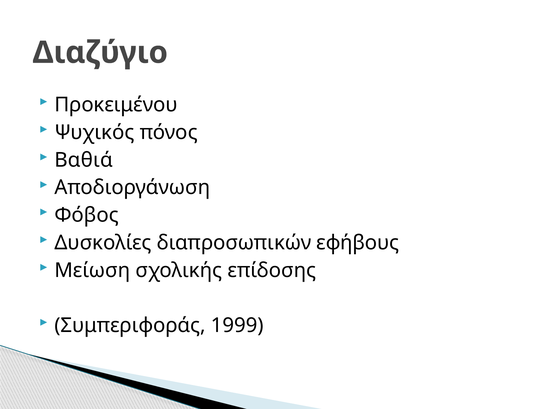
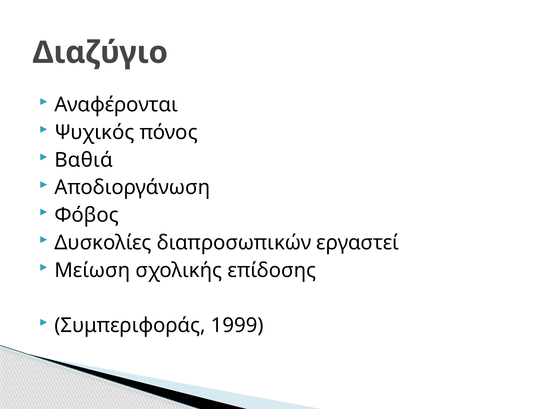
Προκειμένου: Προκειμένου -> Αναφέρονται
εφήβους: εφήβους -> εργαστεί
